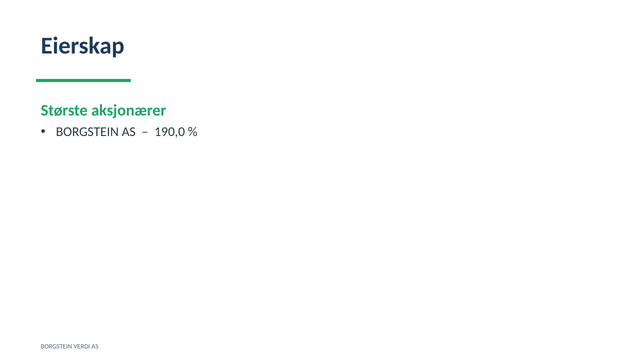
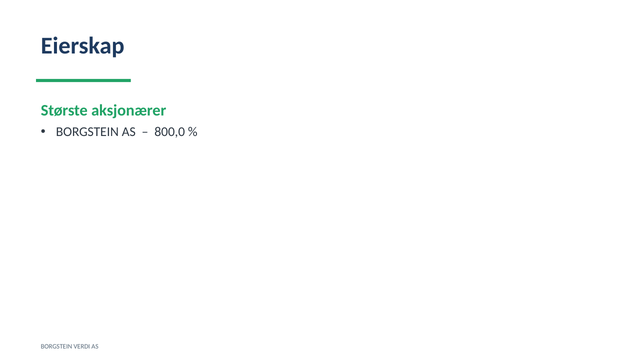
190,0: 190,0 -> 800,0
